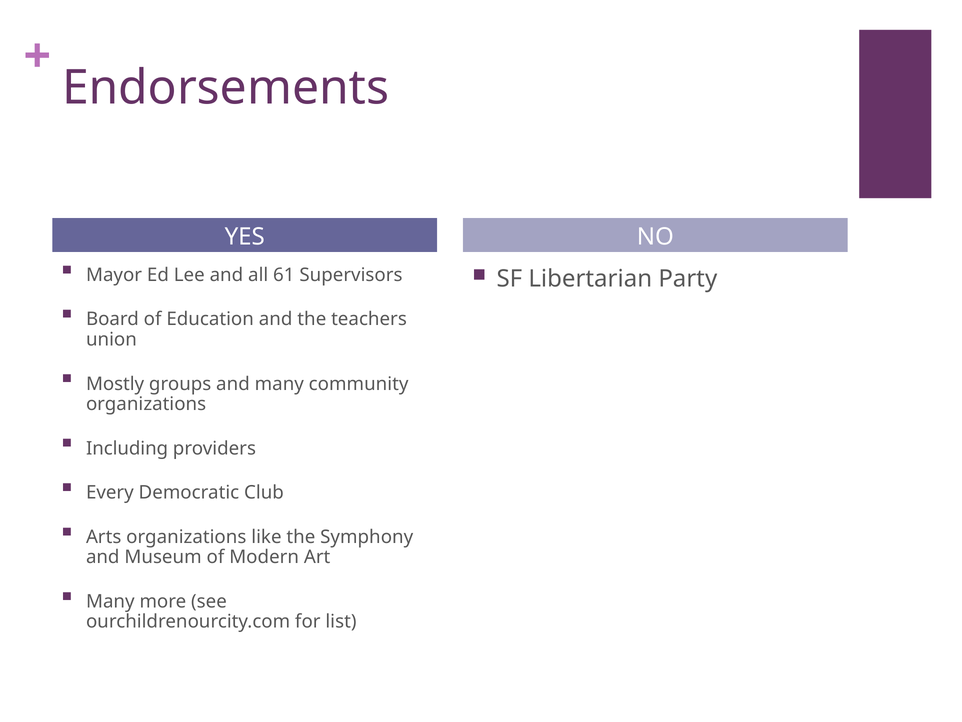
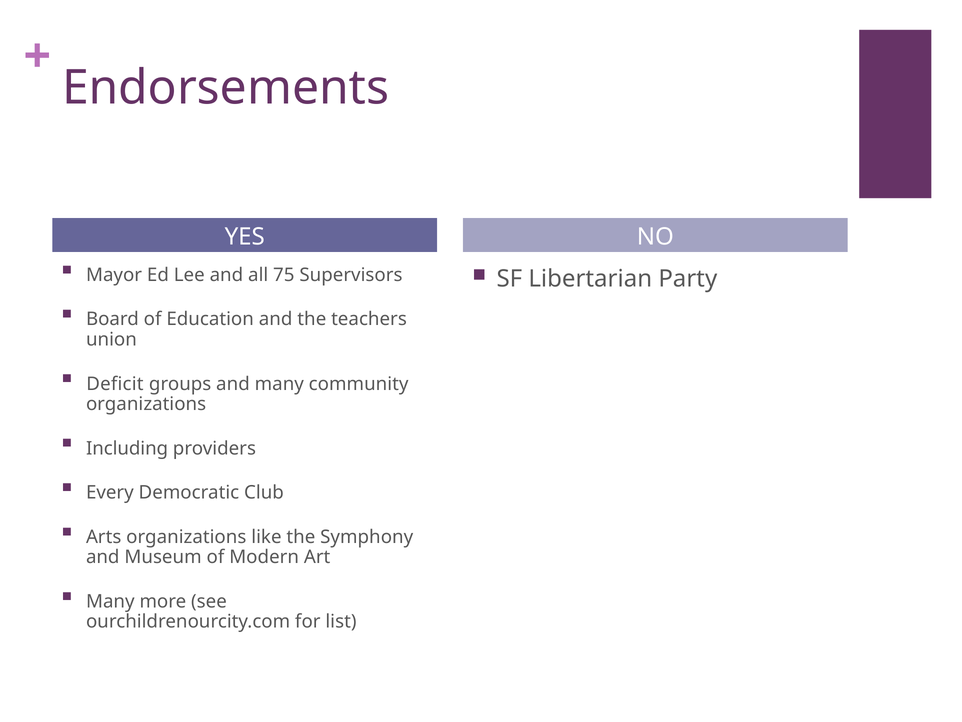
61: 61 -> 75
Mostly: Mostly -> Deficit
